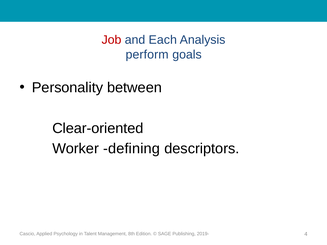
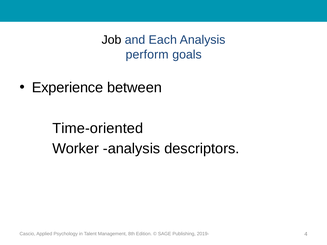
Job colour: red -> black
Personality: Personality -> Experience
Clear-oriented: Clear-oriented -> Time-oriented
Worker defining: defining -> analysis
